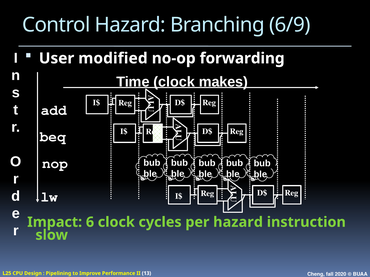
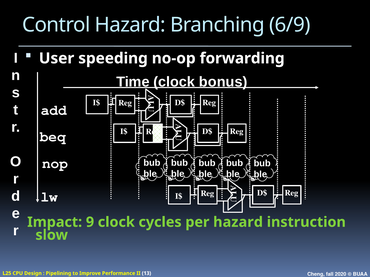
modified: modified -> speeding
makes: makes -> bonus
6: 6 -> 9
